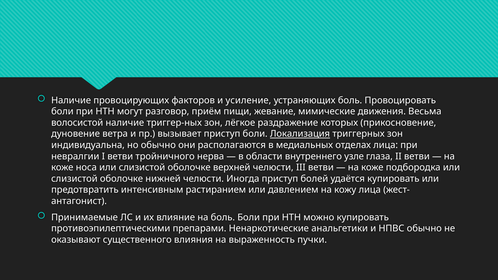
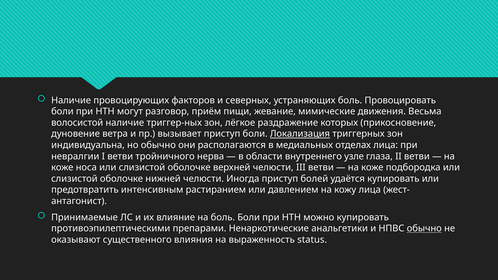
усиление: усиление -> северных
обычно at (424, 229) underline: none -> present
пучки: пучки -> status
